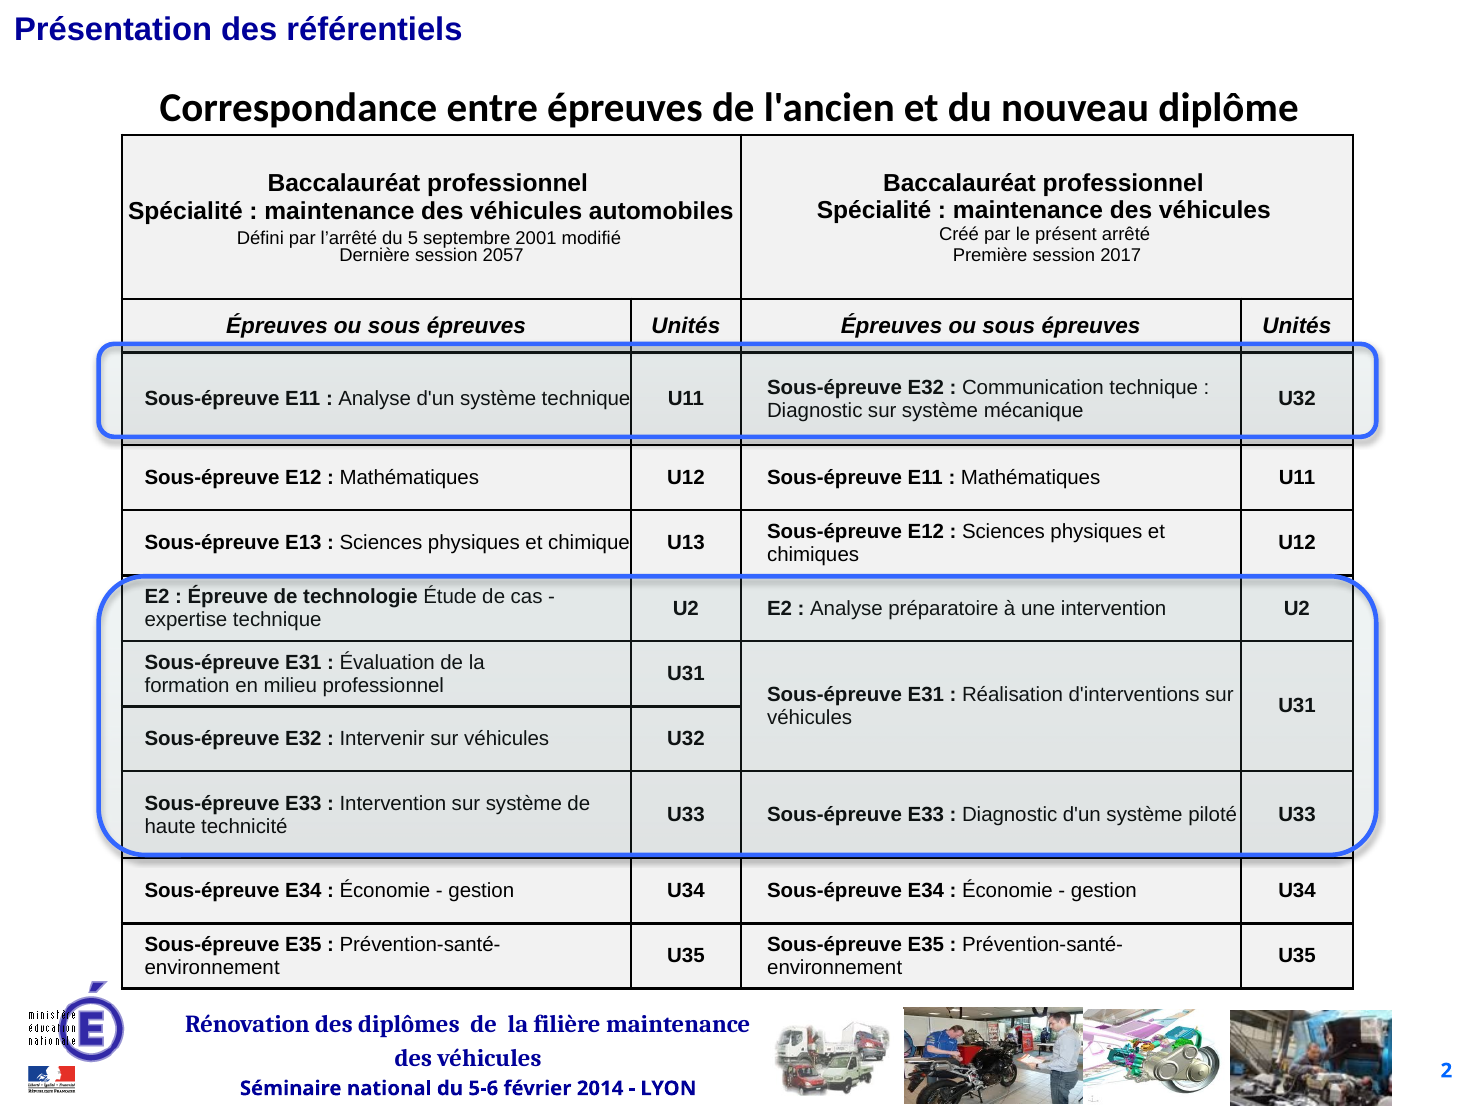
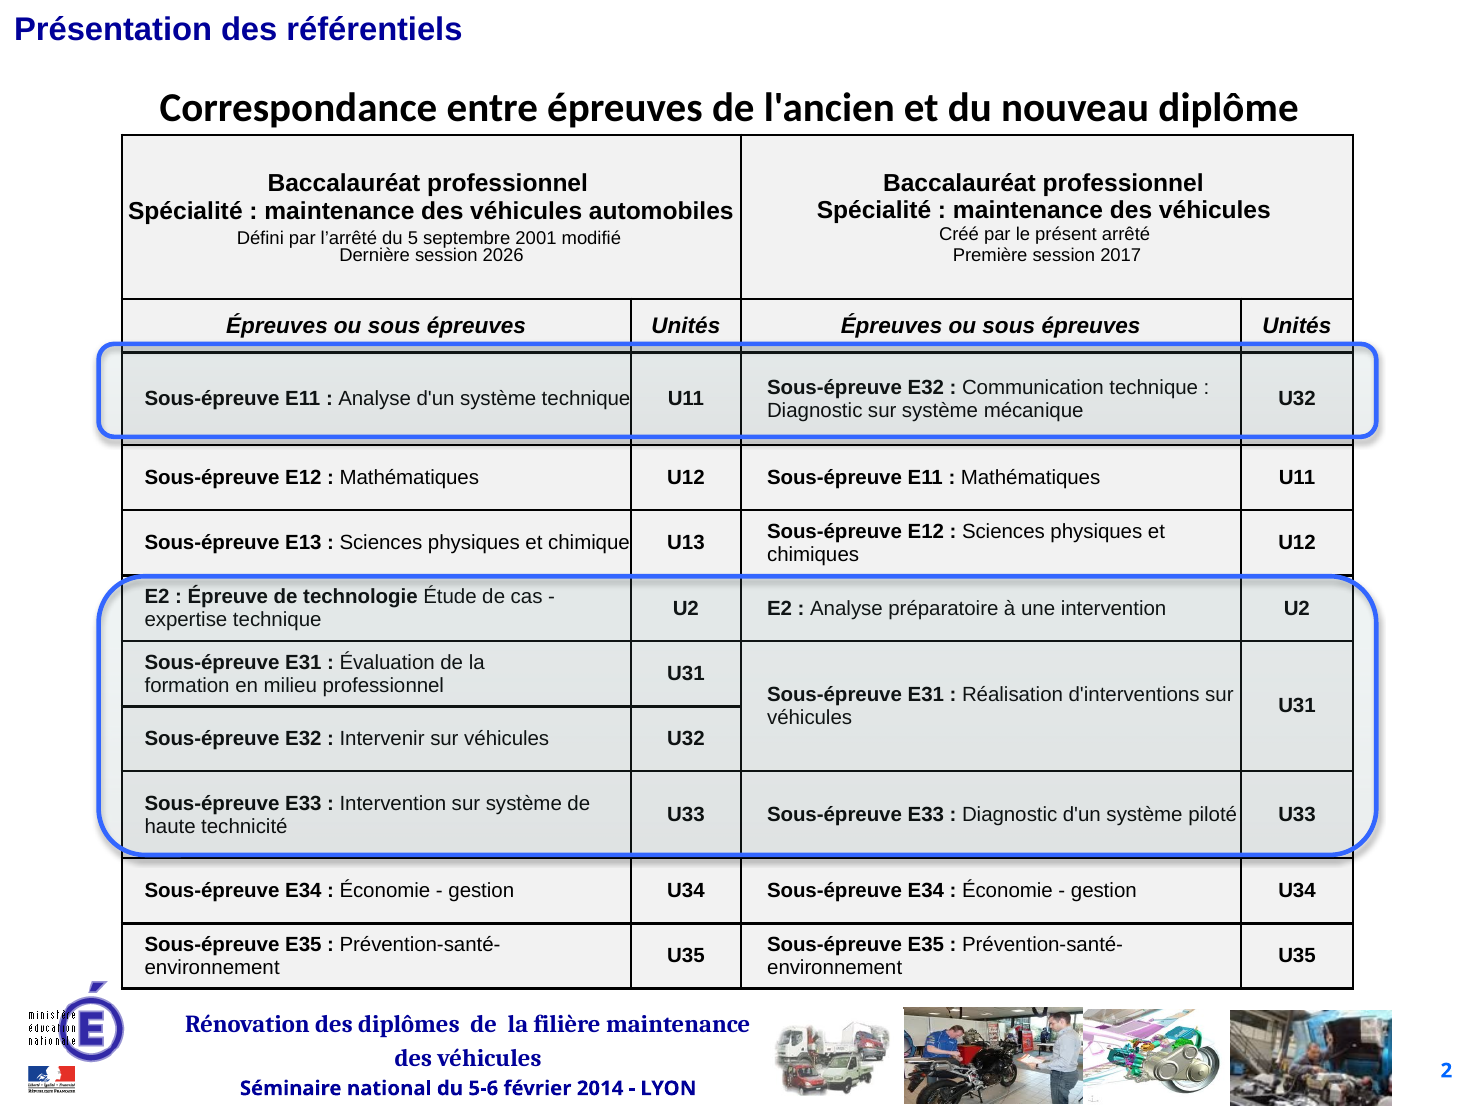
2057: 2057 -> 2026
